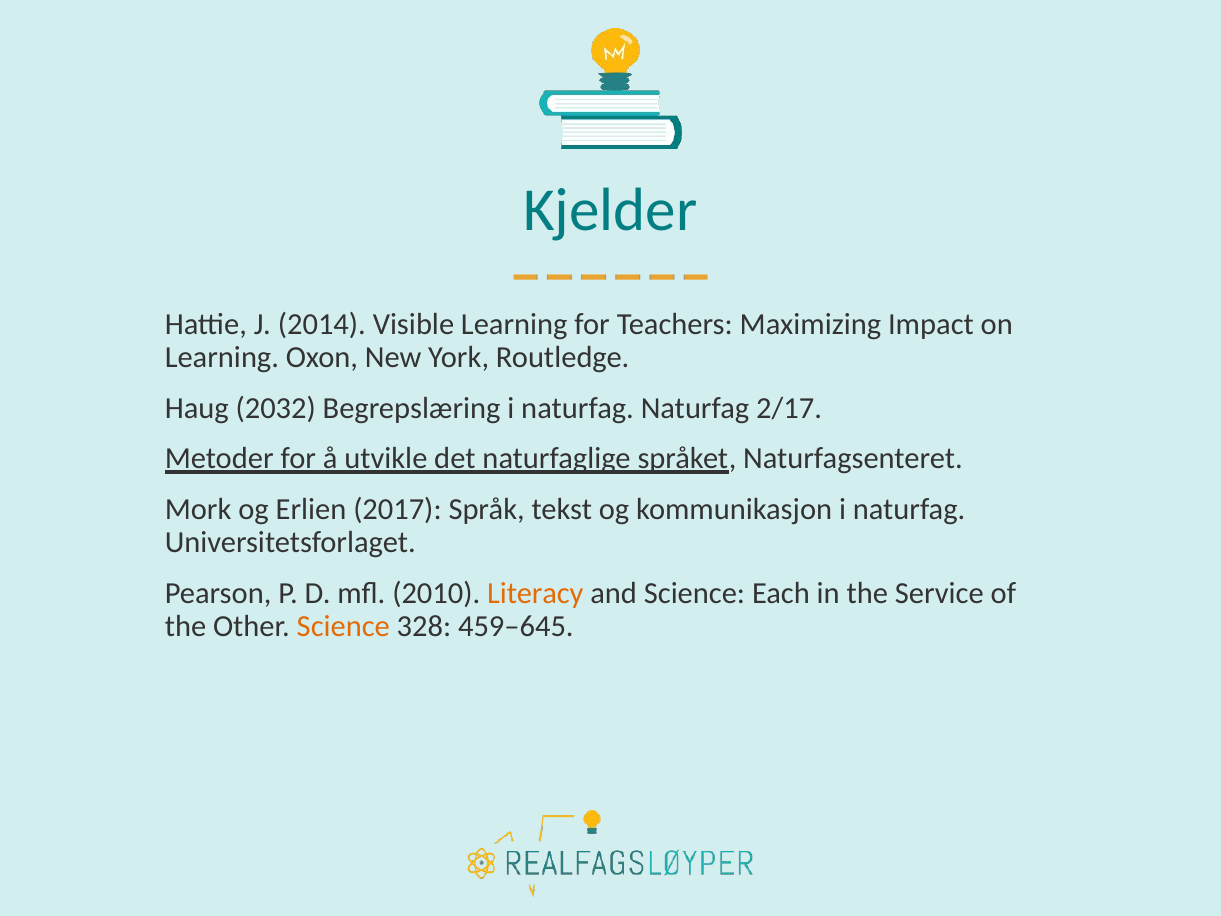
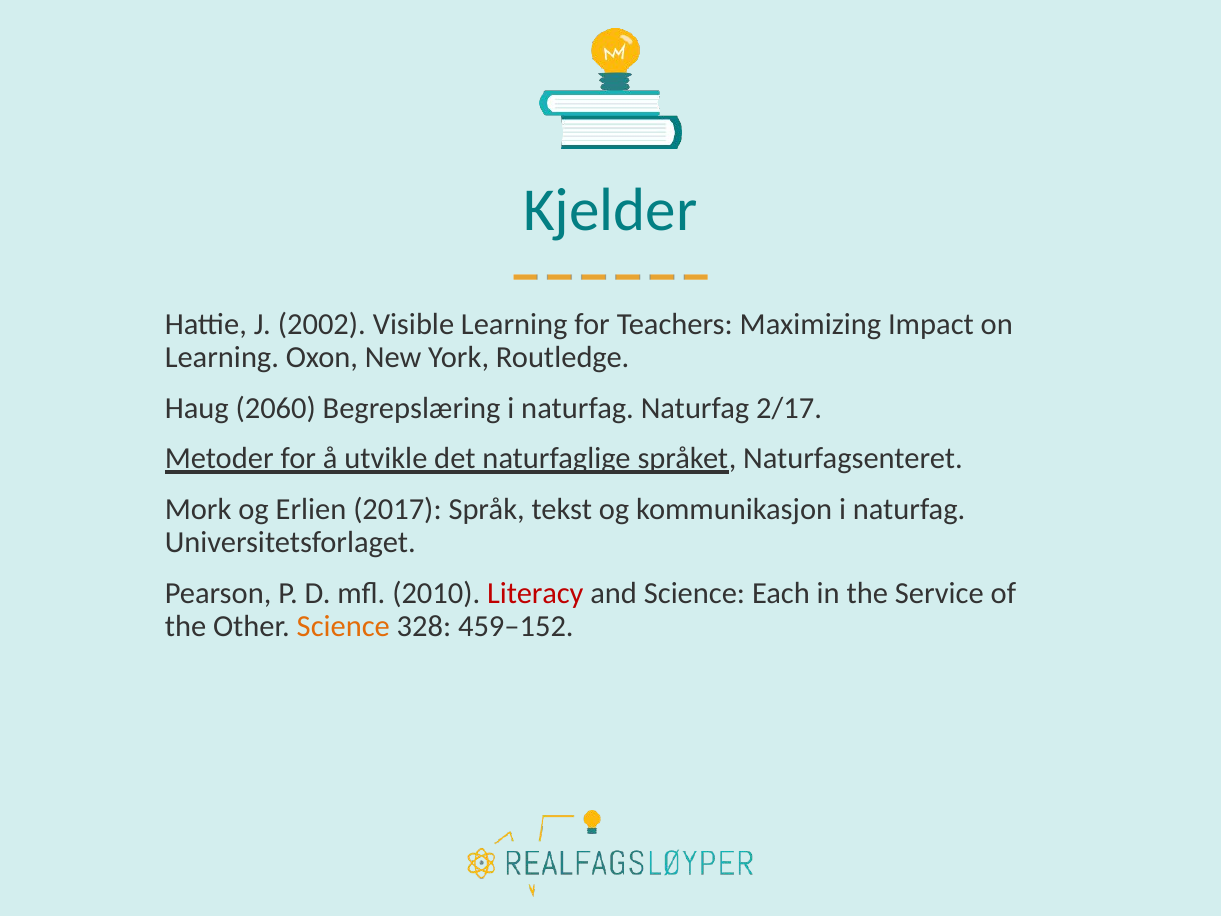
2014: 2014 -> 2002
2032: 2032 -> 2060
Literacy colour: orange -> red
459–645: 459–645 -> 459–152
